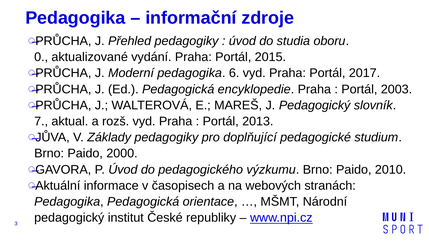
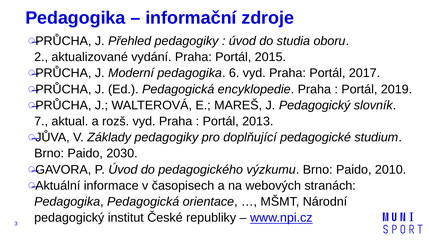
0: 0 -> 2
2003: 2003 -> 2019
2000: 2000 -> 2030
